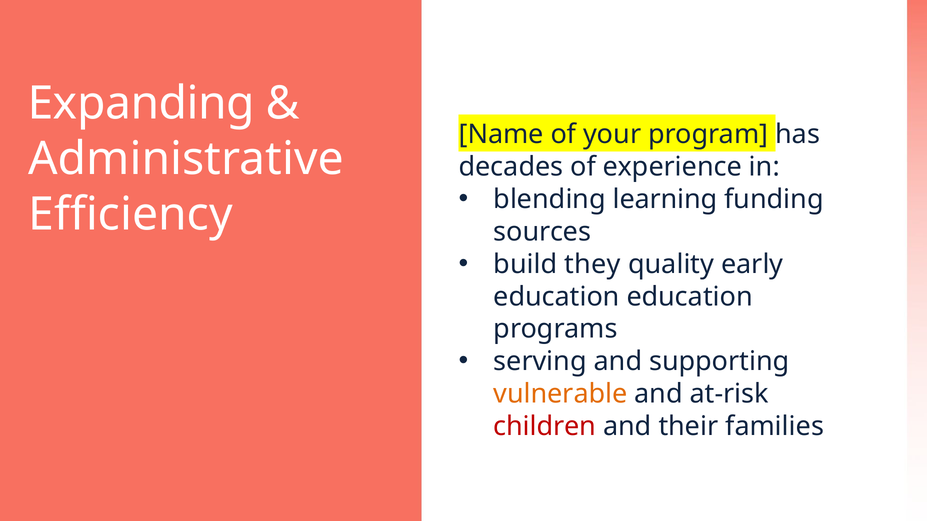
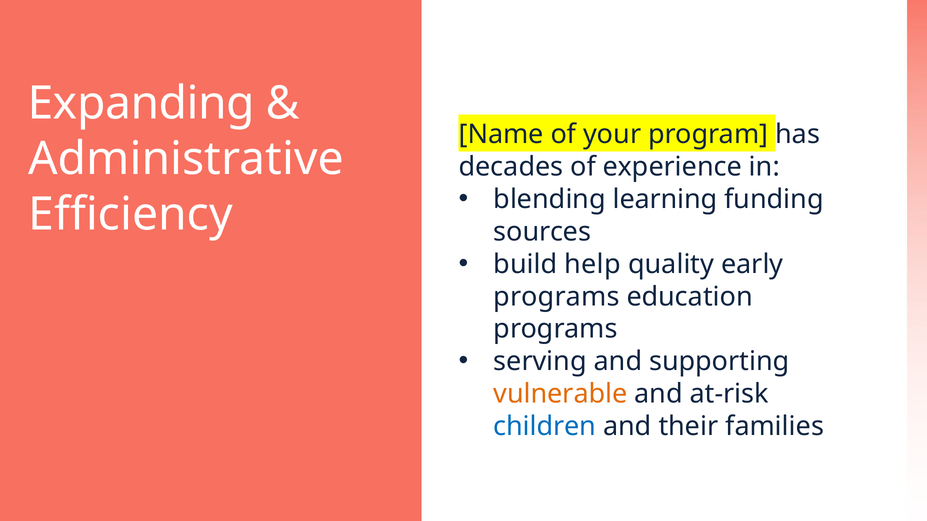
they: they -> help
education at (557, 297): education -> programs
children colour: red -> blue
